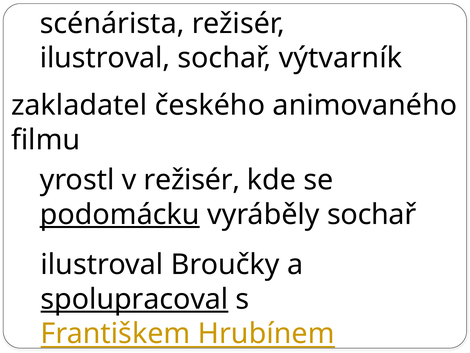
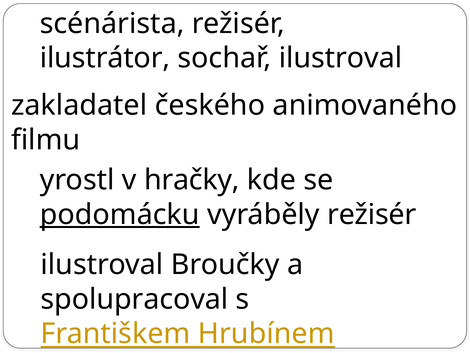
ilustroval at (105, 58): ilustroval -> ilustrátor
sochař výtvarník: výtvarník -> ilustroval
v režisér: režisér -> hračky
vyráběly sochař: sochař -> režisér
spolupracoval underline: present -> none
